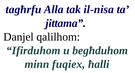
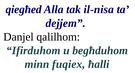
tagħrfu: tagħrfu -> qiegħed
jittama: jittama -> dejjem
